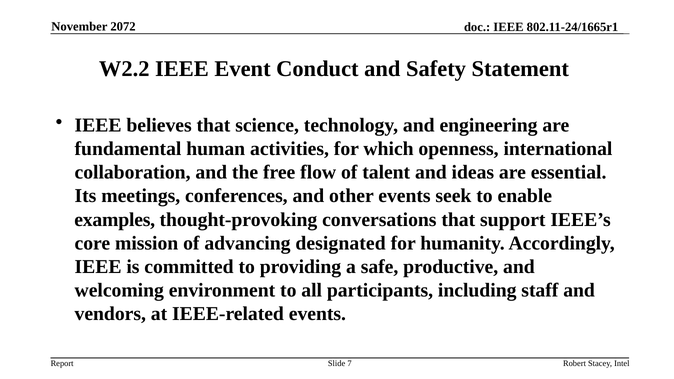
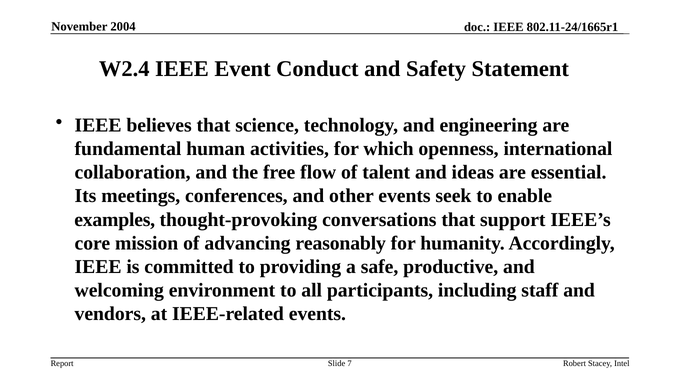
2072: 2072 -> 2004
W2.2: W2.2 -> W2.4
designated: designated -> reasonably
